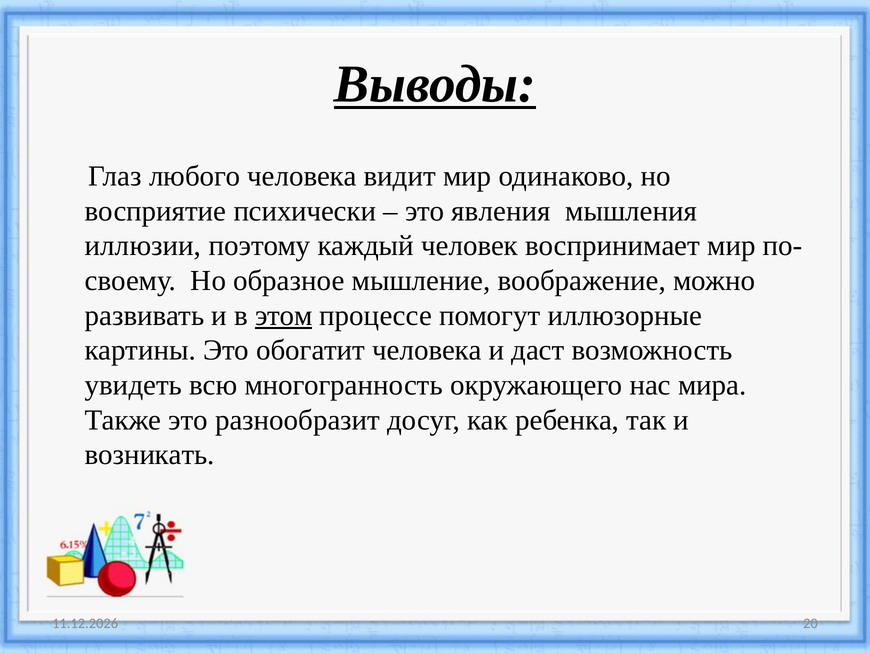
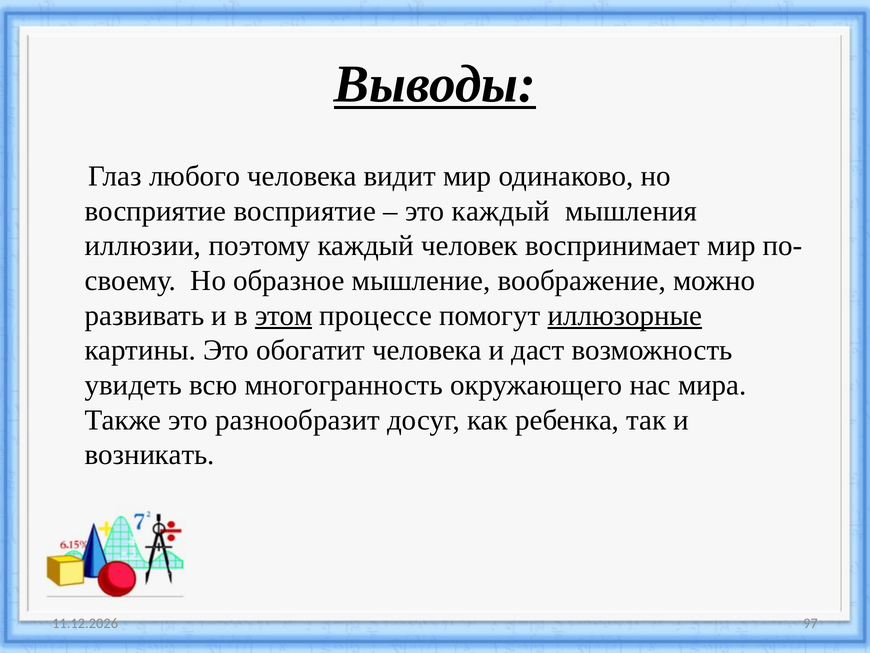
восприятие психически: психически -> восприятие
это явления: явления -> каждый
иллюзорные underline: none -> present
20: 20 -> 97
